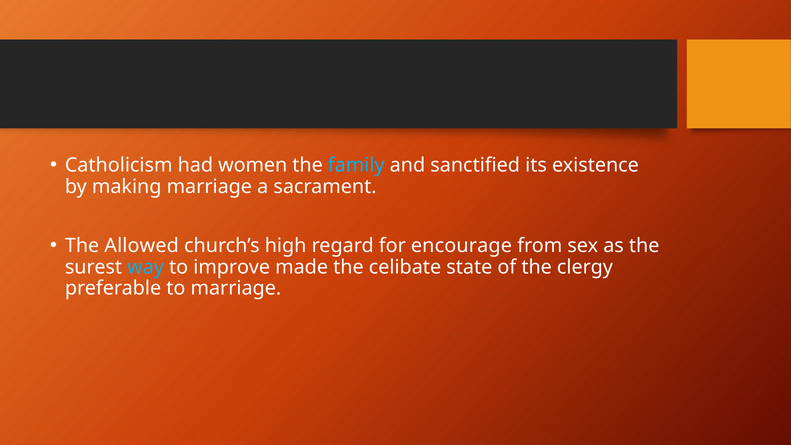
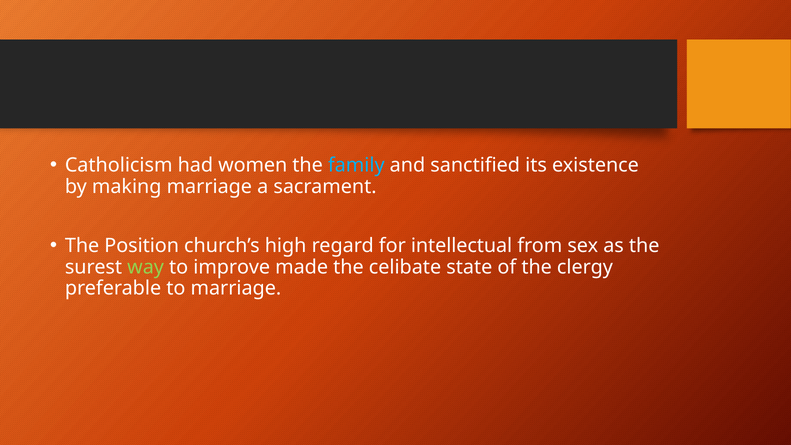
Allowed: Allowed -> Position
encourage: encourage -> intellectual
way colour: light blue -> light green
